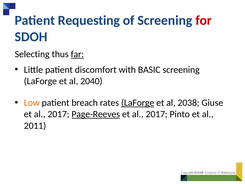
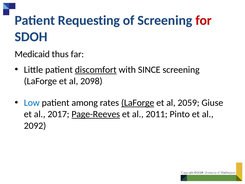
Selecting: Selecting -> Medicaid
far underline: present -> none
discomfort underline: none -> present
BASIC: BASIC -> SINCE
2040: 2040 -> 2098
Low colour: orange -> blue
breach: breach -> among
2038: 2038 -> 2059
2017 at (157, 114): 2017 -> 2011
2011: 2011 -> 2092
